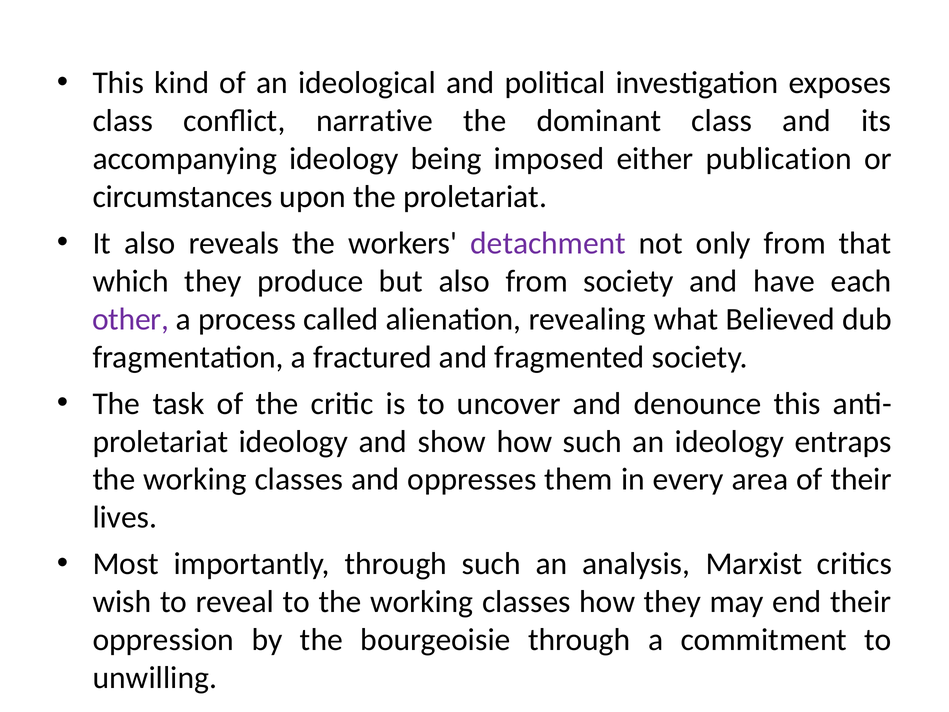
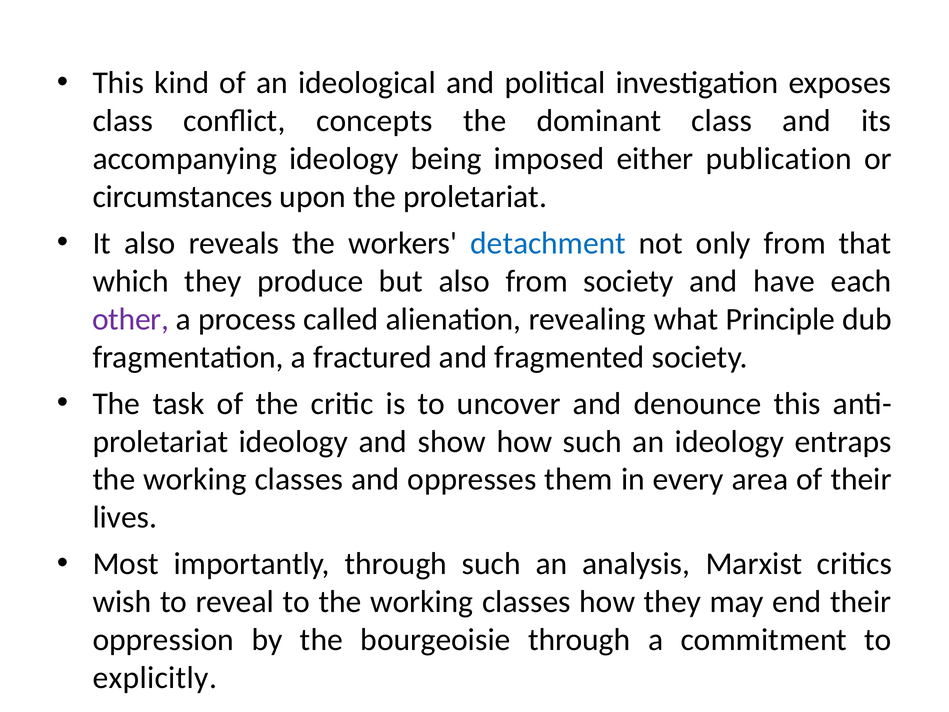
narrative: narrative -> concepts
detachment colour: purple -> blue
Believed: Believed -> Principle
unwilling: unwilling -> explicitly
